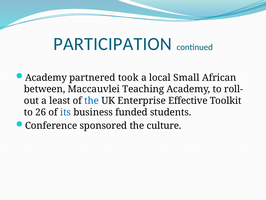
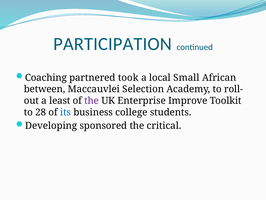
Academy at (46, 77): Academy -> Coaching
Teaching: Teaching -> Selection
the at (92, 101) colour: blue -> purple
Effective: Effective -> Improve
26: 26 -> 28
funded: funded -> college
Conference: Conference -> Developing
culture: culture -> critical
